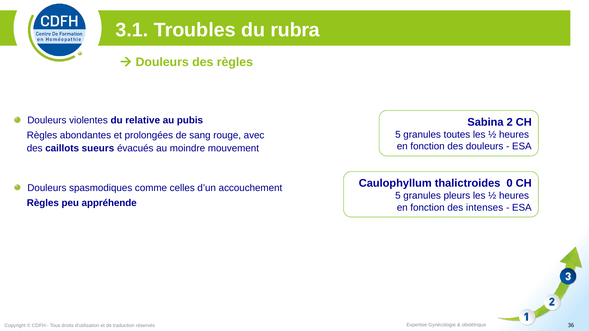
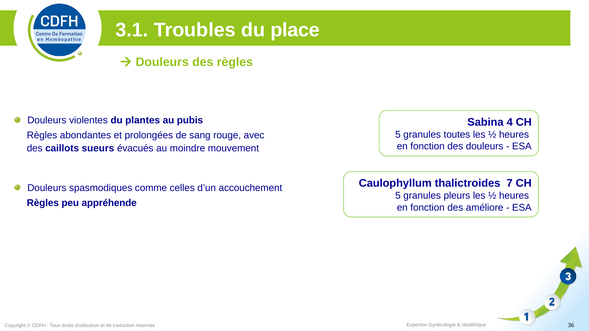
rubra: rubra -> place
relative: relative -> plantes
2: 2 -> 4
0: 0 -> 7
intenses: intenses -> améliore
